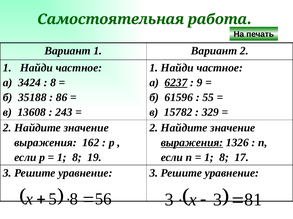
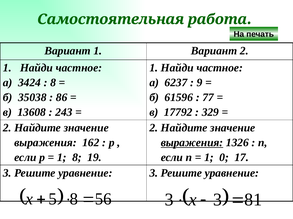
6237 underline: present -> none
35188: 35188 -> 35038
55: 55 -> 77
15782: 15782 -> 17792
8 at (224, 158): 8 -> 0
